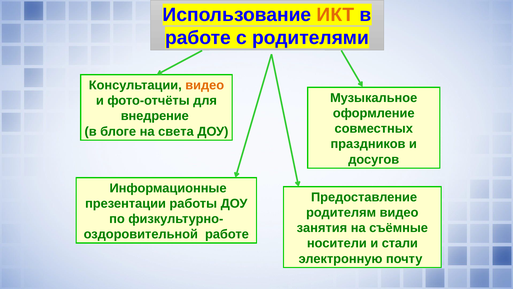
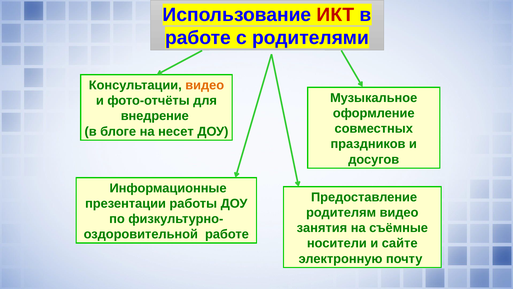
ИКТ colour: orange -> red
света: света -> несет
стали: стали -> сайте
